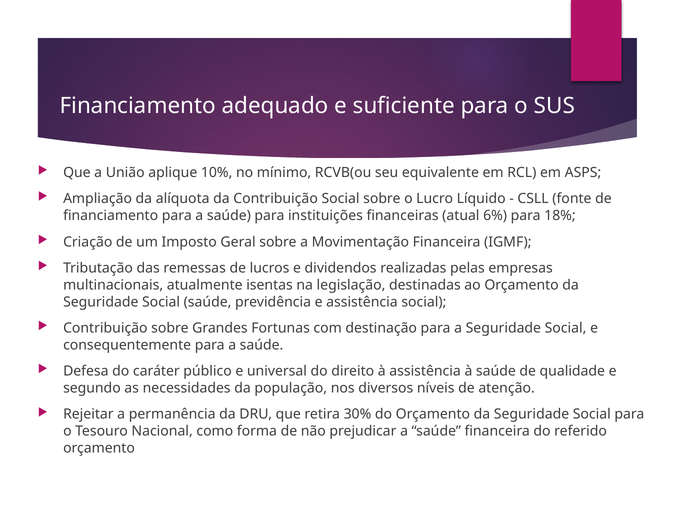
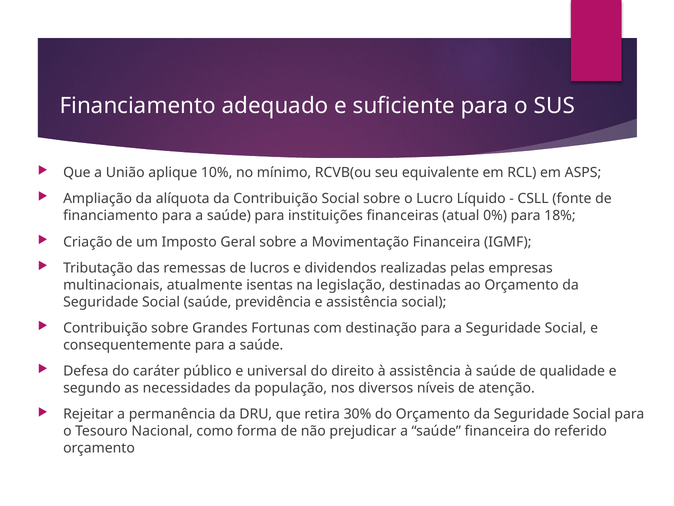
6%: 6% -> 0%
